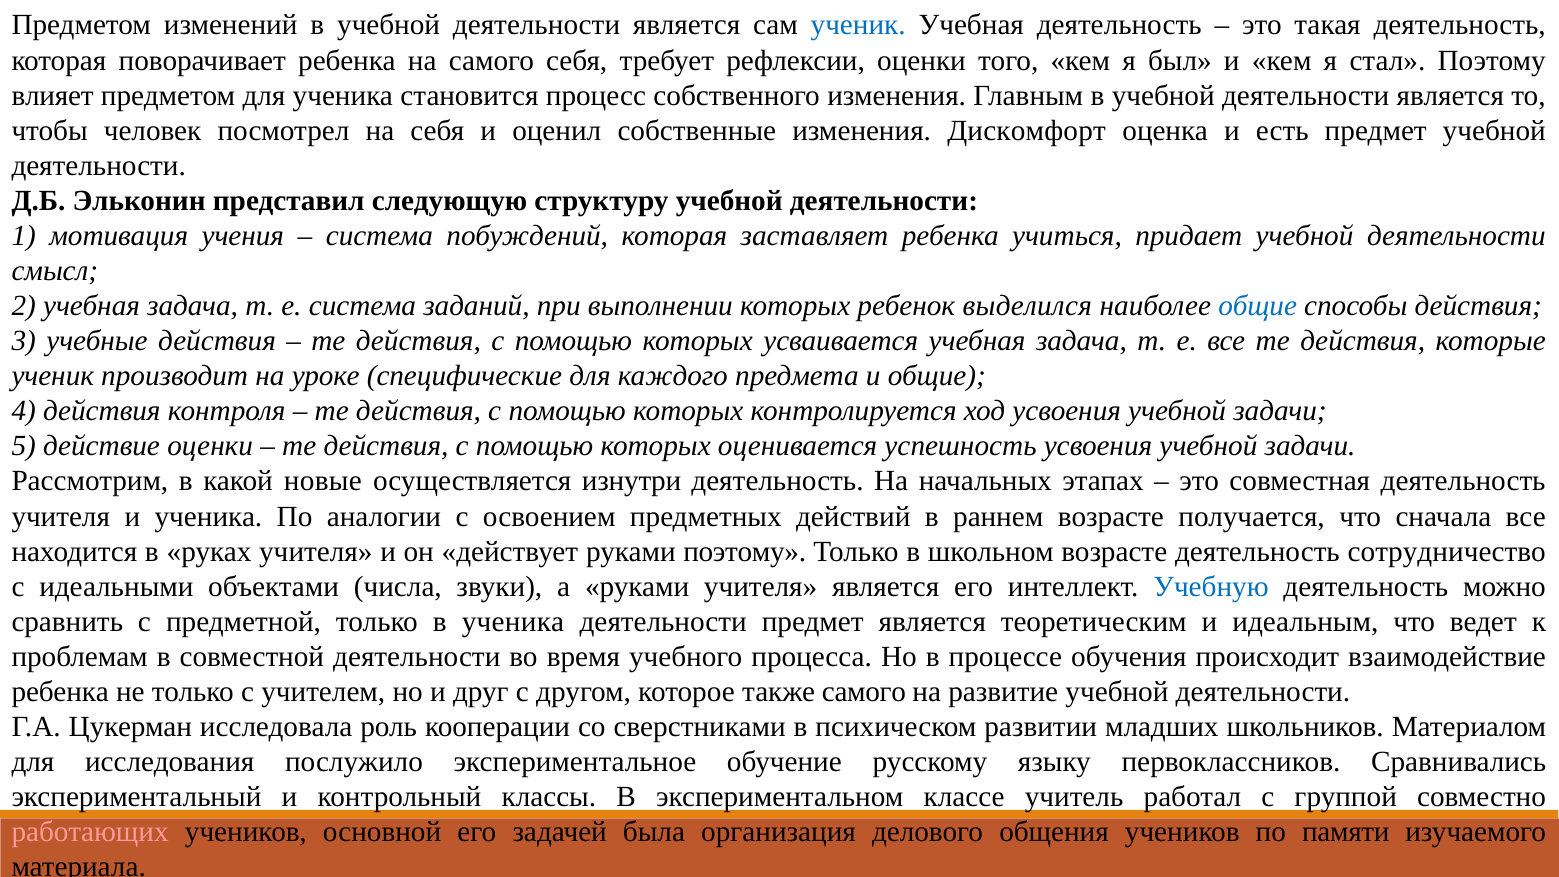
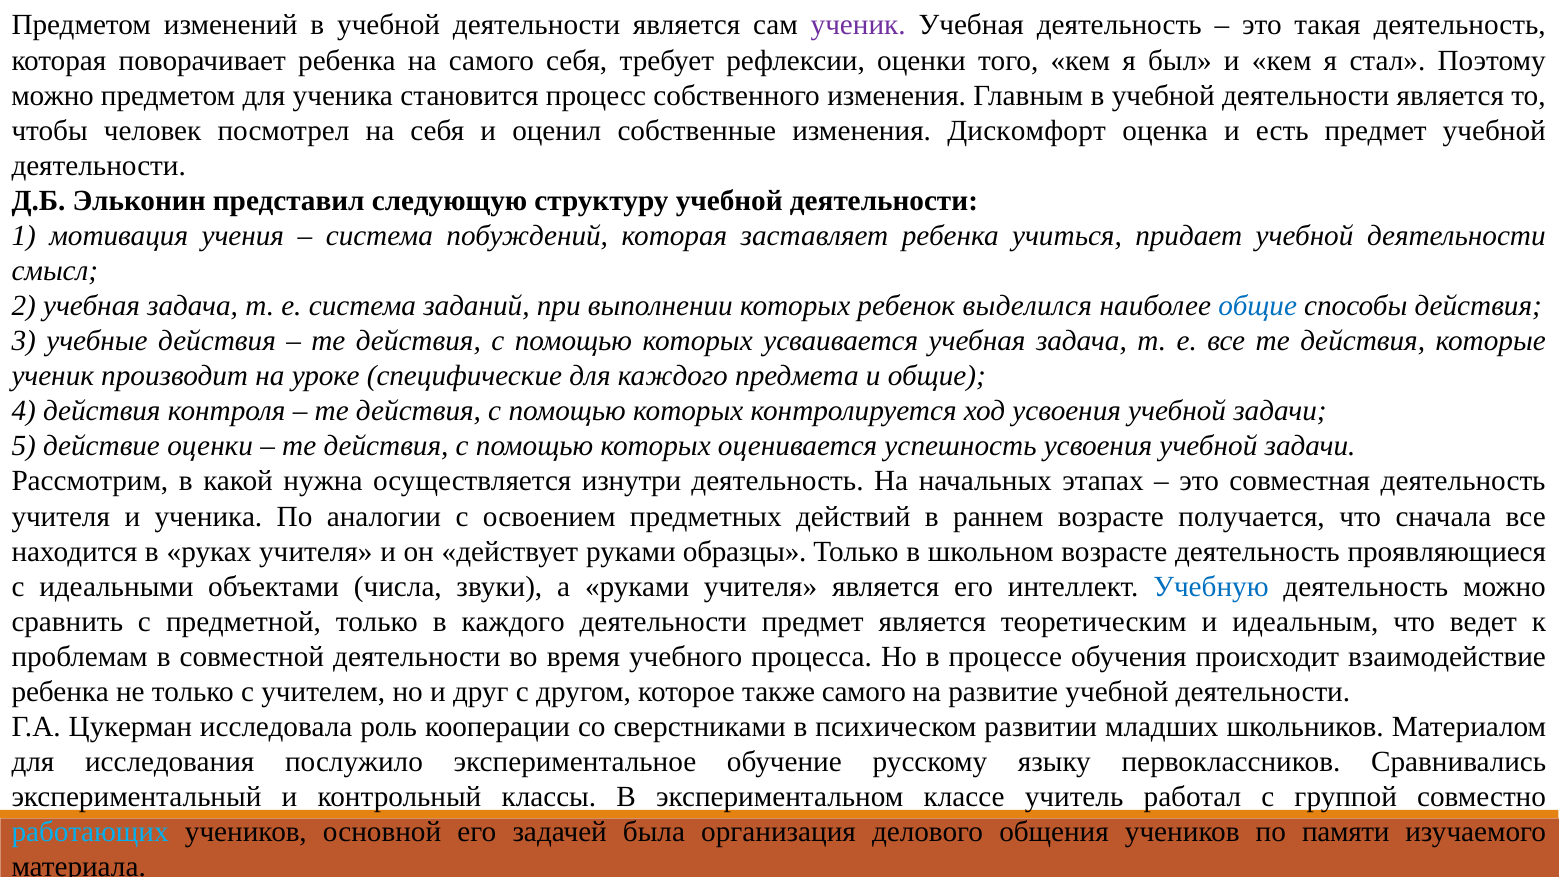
ученик at (858, 25) colour: blue -> purple
влияет at (53, 95): влияет -> можно
новые: новые -> нужна
руками поэтому: поэтому -> образцы
сотрудничество: сотрудничество -> проявляющиеся
в ученика: ученика -> каждого
работающих colour: pink -> light blue
